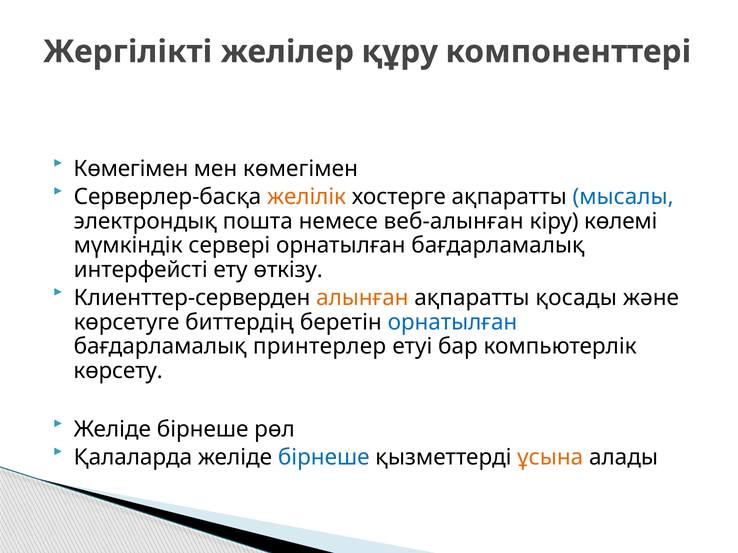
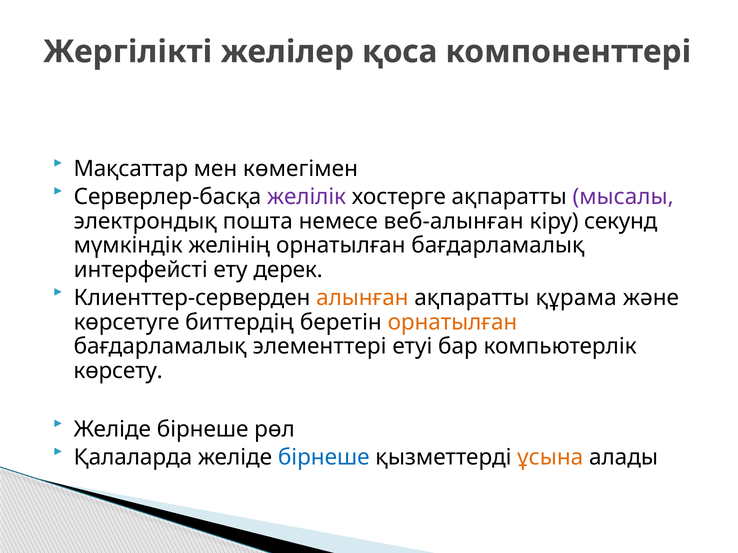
құру: құру -> қоса
Көмегімен at (131, 169): Көмегімен -> Мақсаттар
желілік colour: orange -> purple
мысалы colour: blue -> purple
көлемі: көлемі -> секунд
сервері: сервері -> желінің
өткізу: өткізу -> дерек
қосады: қосады -> құрама
орнатылған at (452, 322) colour: blue -> orange
принтерлер: принтерлер -> элементтері
